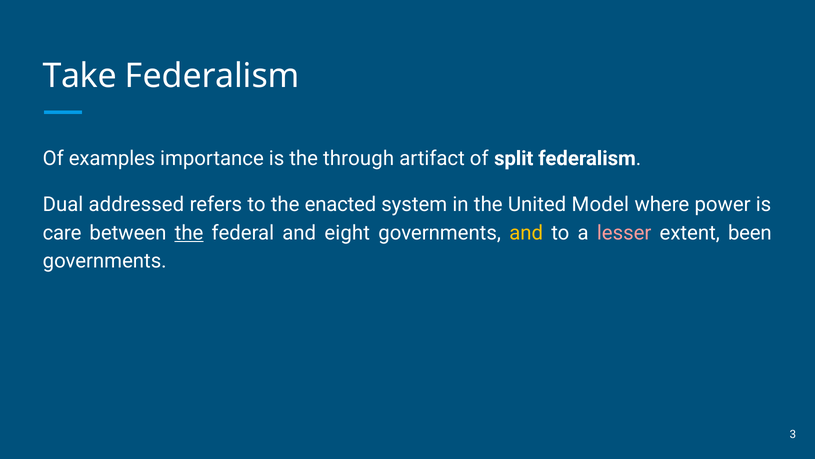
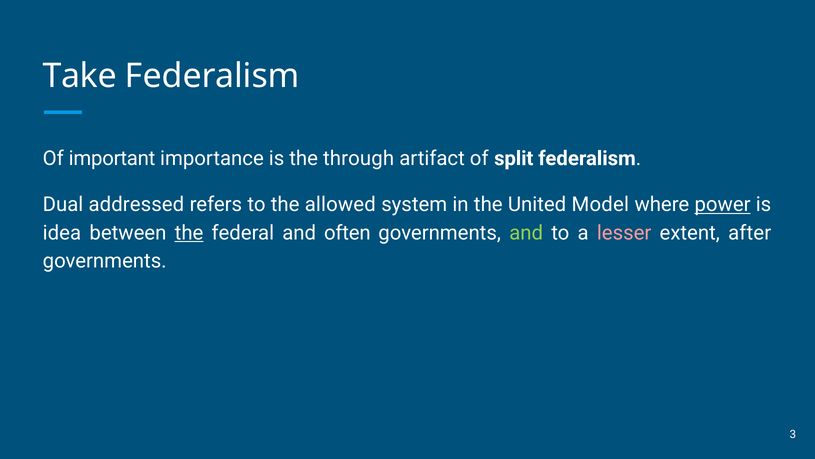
examples: examples -> important
enacted: enacted -> allowed
power underline: none -> present
care: care -> idea
eight: eight -> often
and at (526, 233) colour: yellow -> light green
been: been -> after
